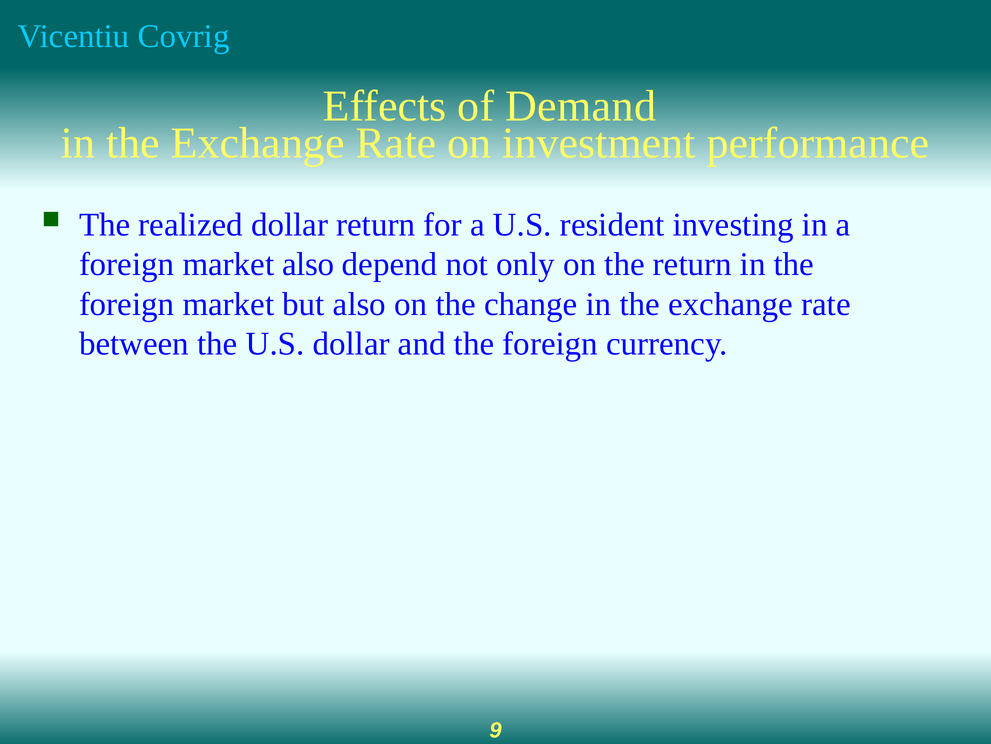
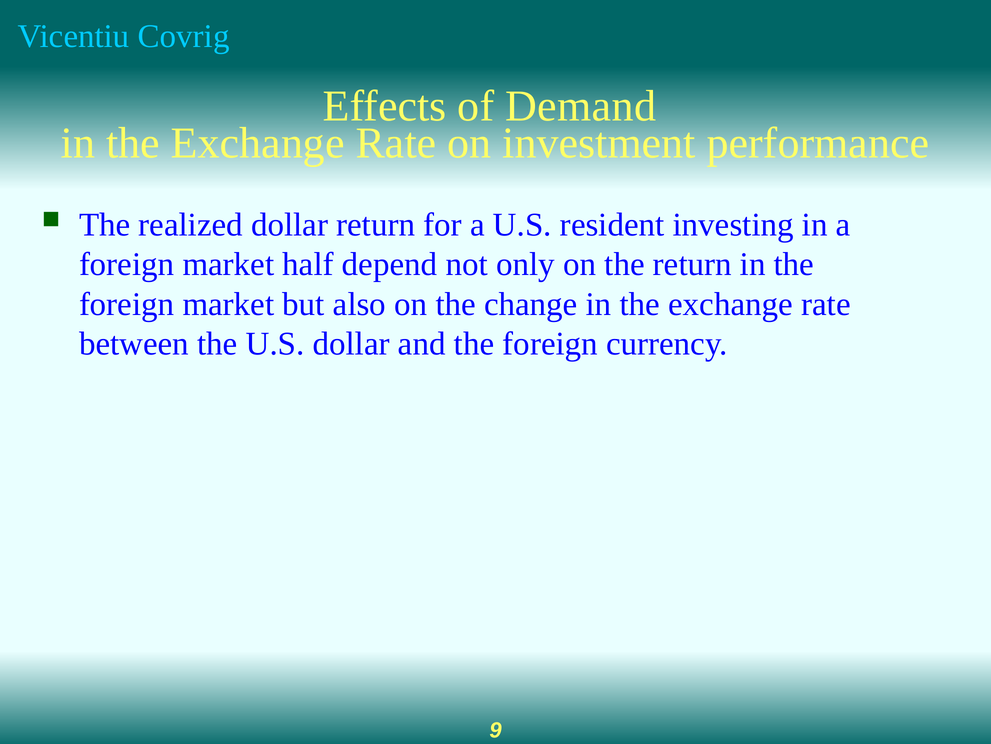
market also: also -> half
